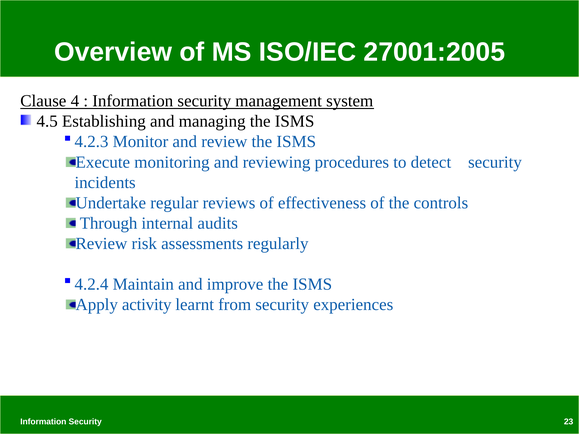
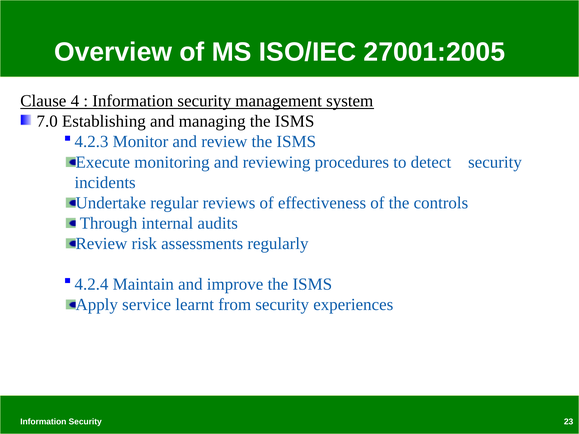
4.5: 4.5 -> 7.0
activity: activity -> service
